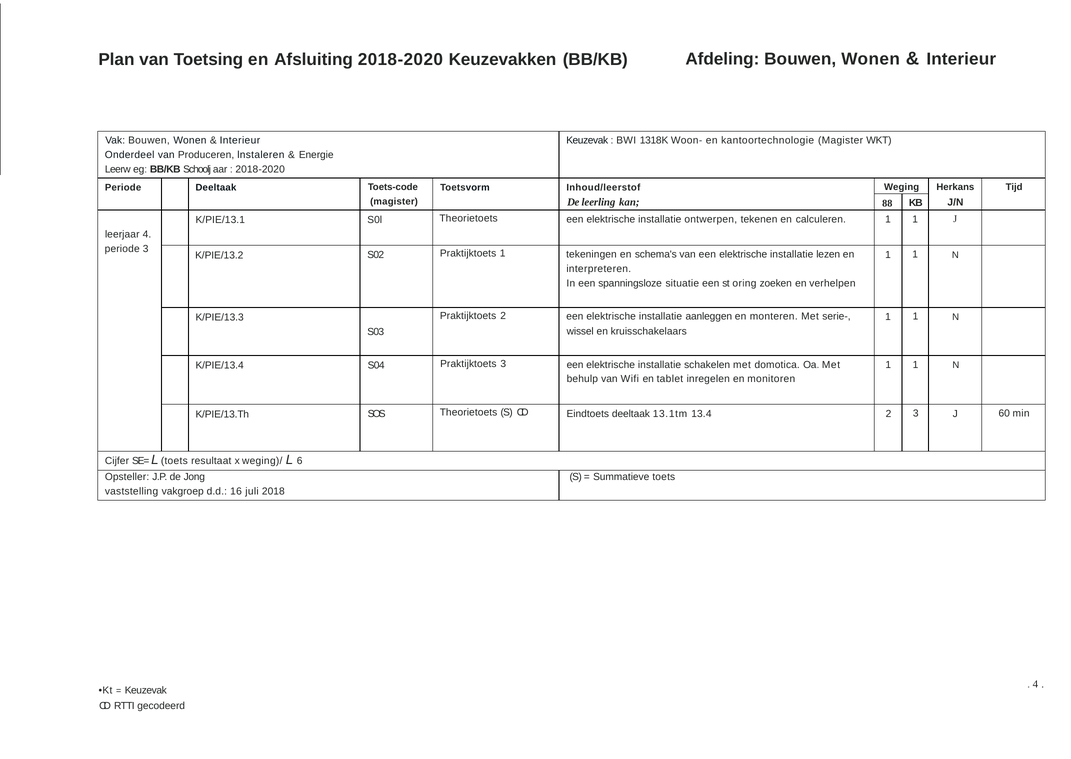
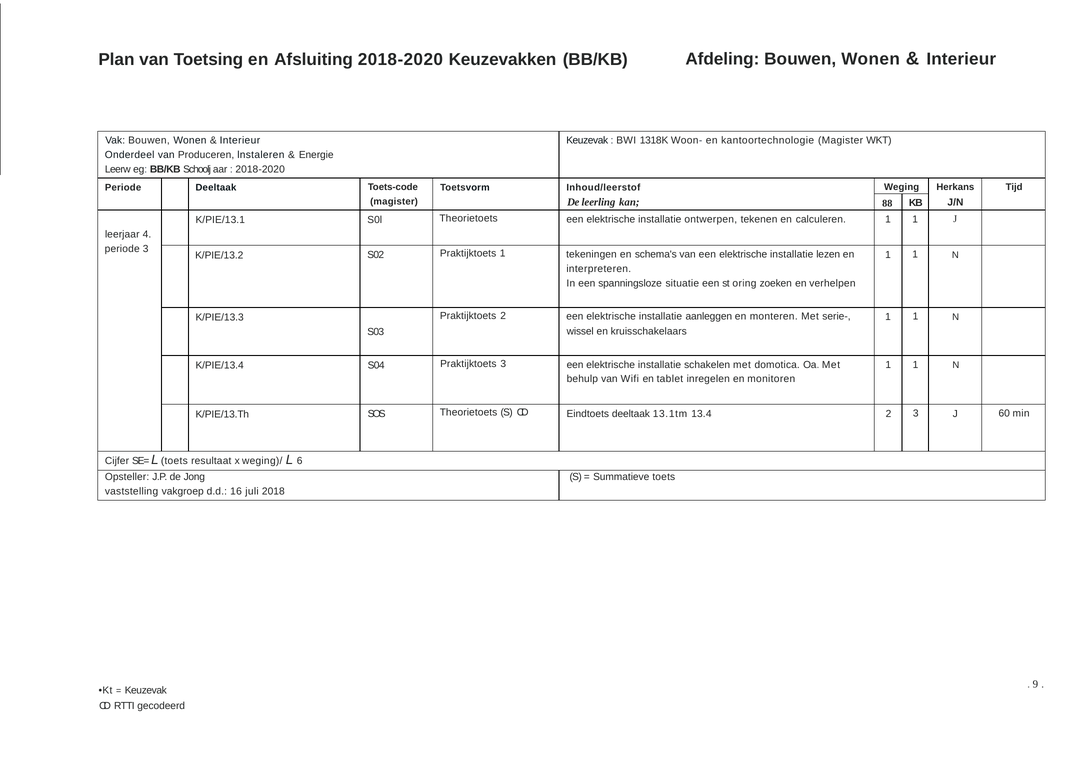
4 at (1035, 684): 4 -> 9
